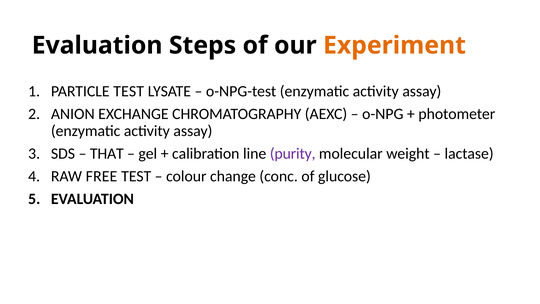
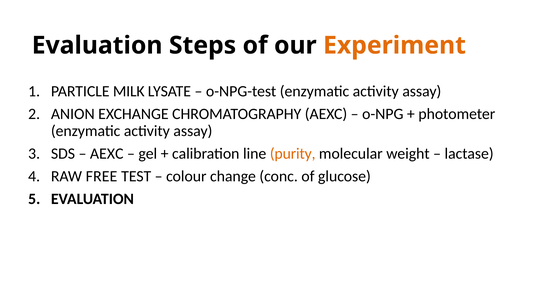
PARTICLE TEST: TEST -> MILK
THAT at (107, 154): THAT -> AEXC
purity colour: purple -> orange
